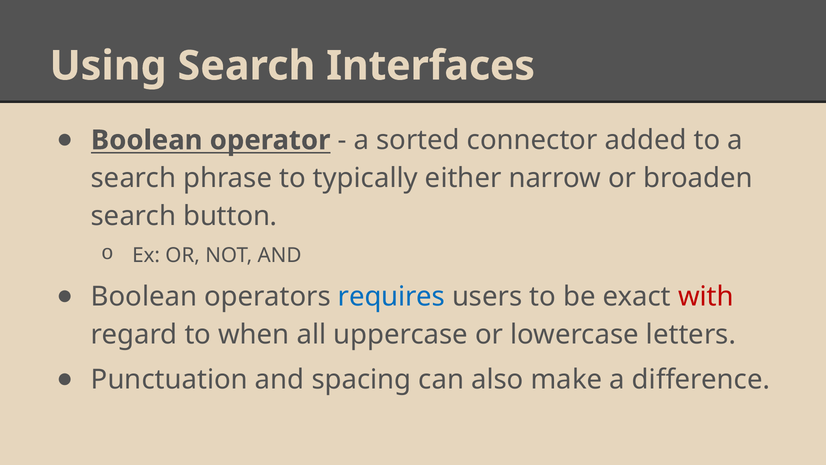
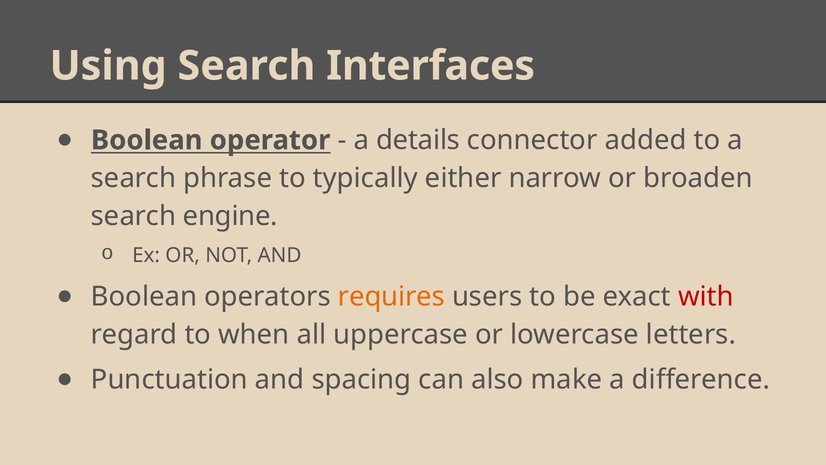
sorted: sorted -> details
button: button -> engine
requires colour: blue -> orange
